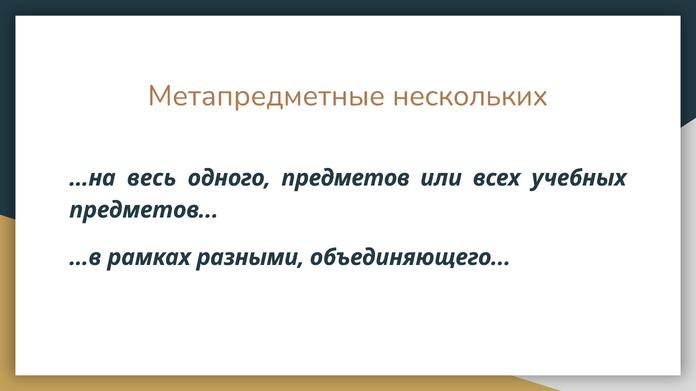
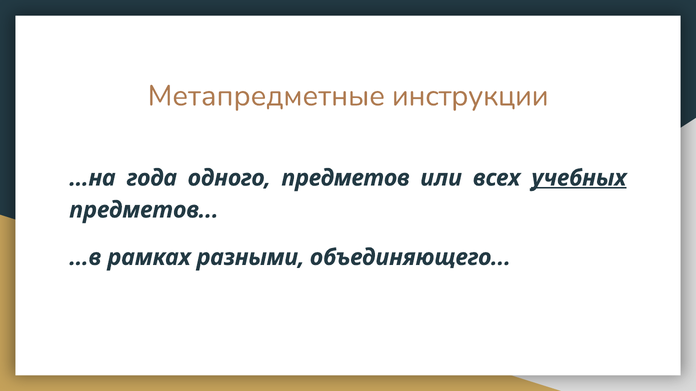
нескольких: нескольких -> инструкции
весь: весь -> года
учебных underline: none -> present
